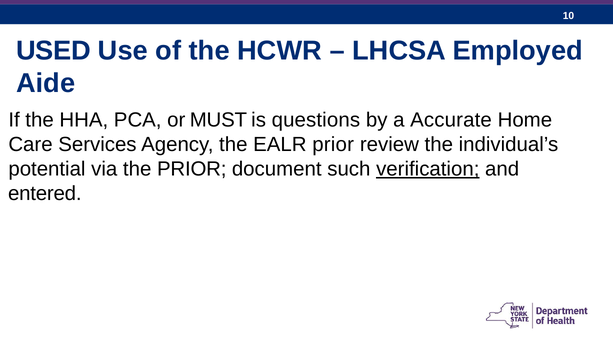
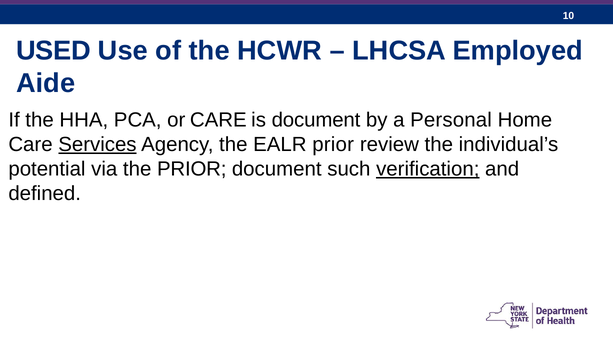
or MUST: MUST -> CARE
is questions: questions -> document
Accurate: Accurate -> Personal
Services underline: none -> present
entered: entered -> defined
